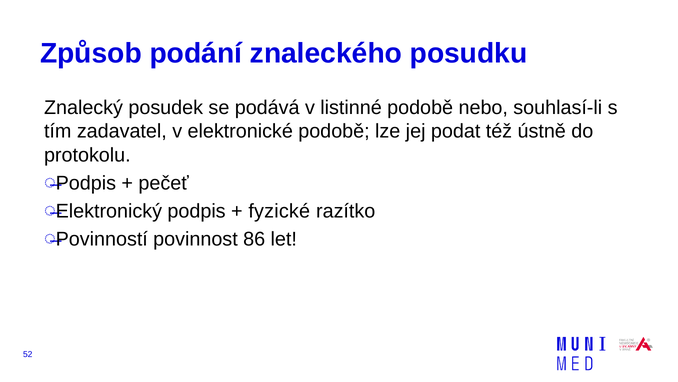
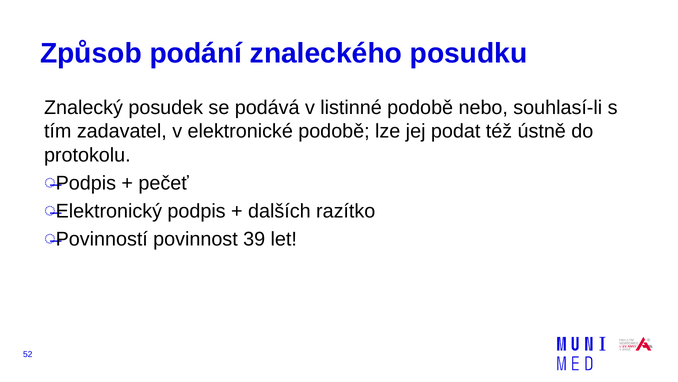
fyzické: fyzické -> dalších
86: 86 -> 39
